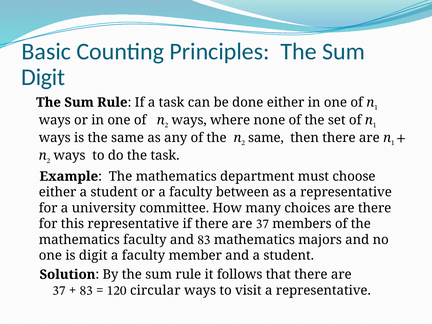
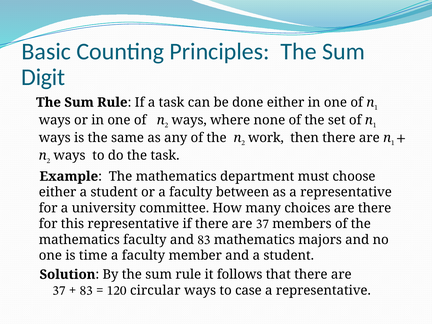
same at (266, 138): same -> work
is digit: digit -> time
visit: visit -> case
